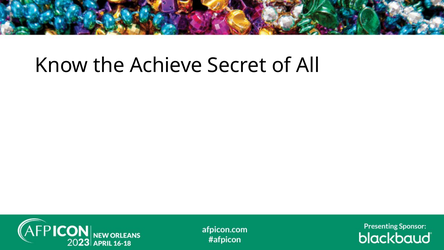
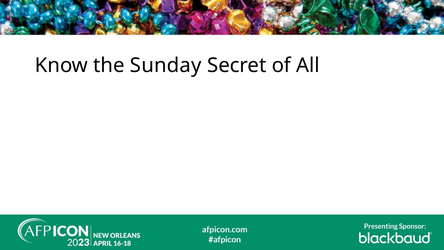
Achieve: Achieve -> Sunday
